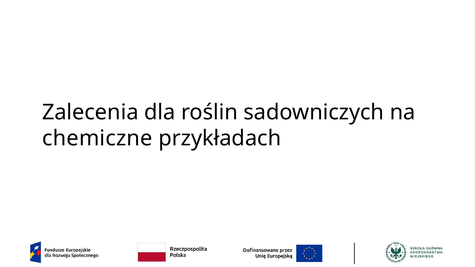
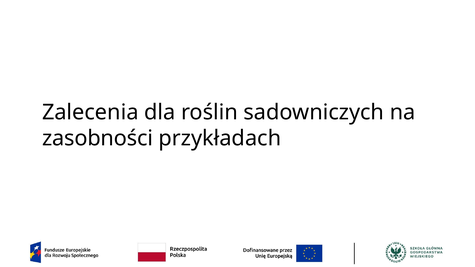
chemiczne: chemiczne -> zasobności
